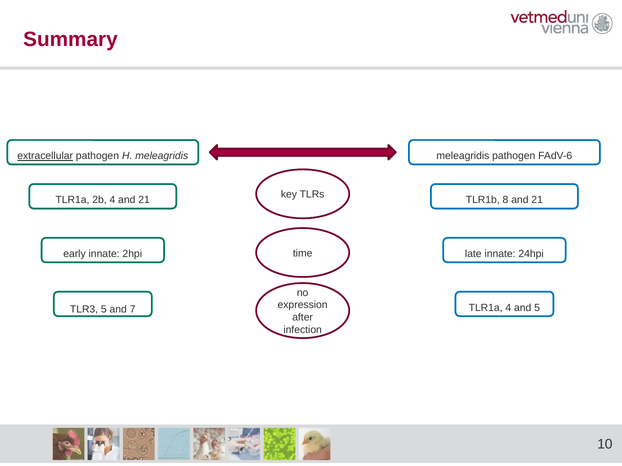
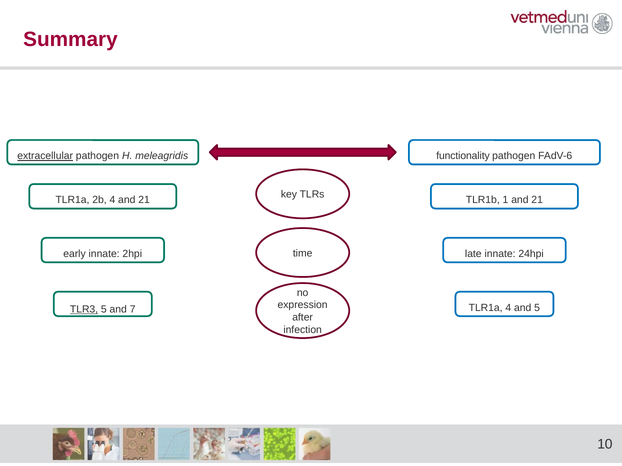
meleagridis meleagridis: meleagridis -> functionality
8: 8 -> 1
TLR3 underline: none -> present
